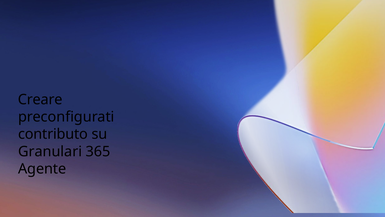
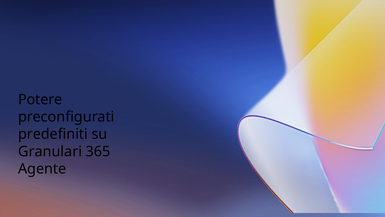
Creare: Creare -> Potere
contributo: contributo -> predefiniti
